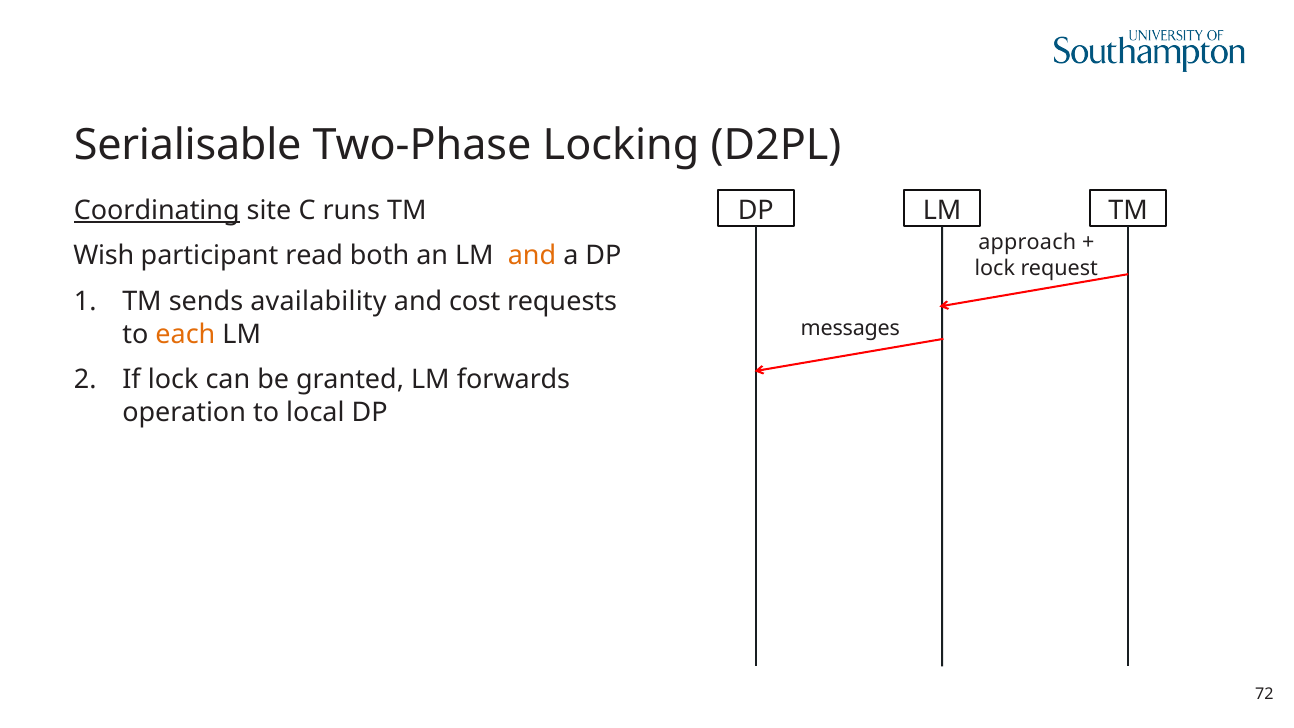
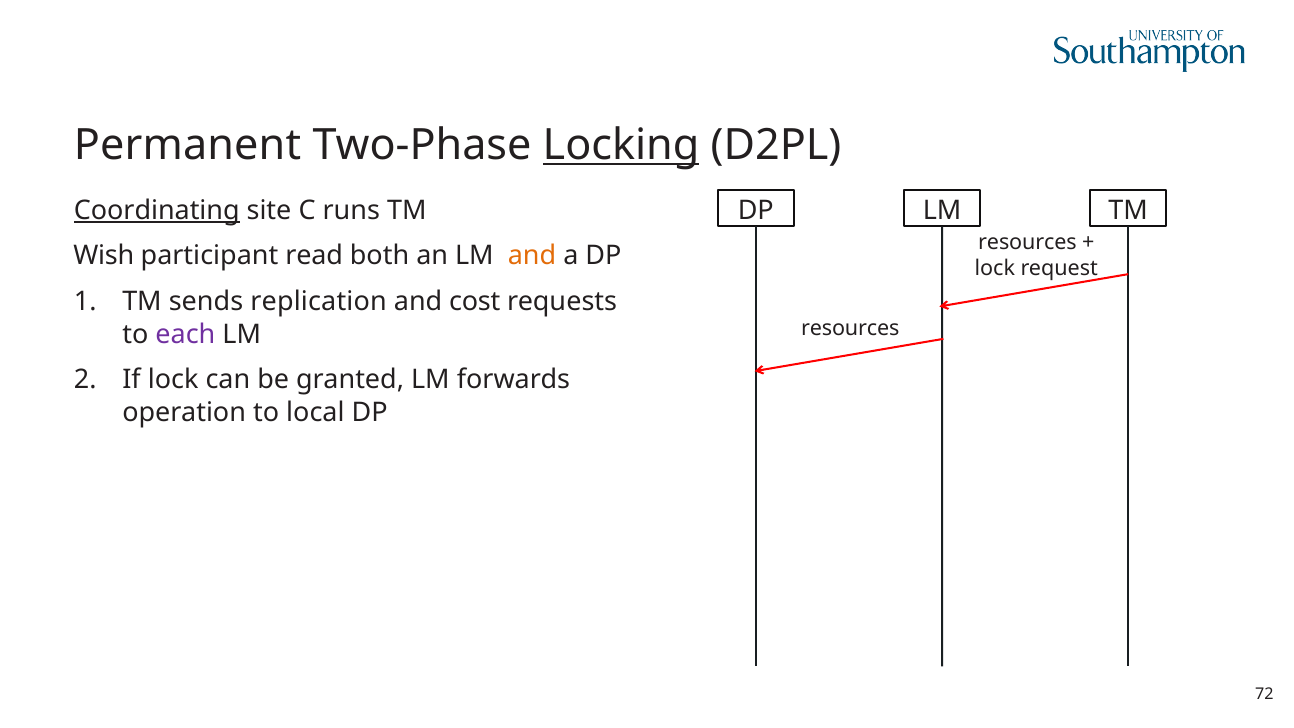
Serialisable: Serialisable -> Permanent
Locking underline: none -> present
approach at (1027, 242): approach -> resources
availability: availability -> replication
messages at (850, 328): messages -> resources
each colour: orange -> purple
